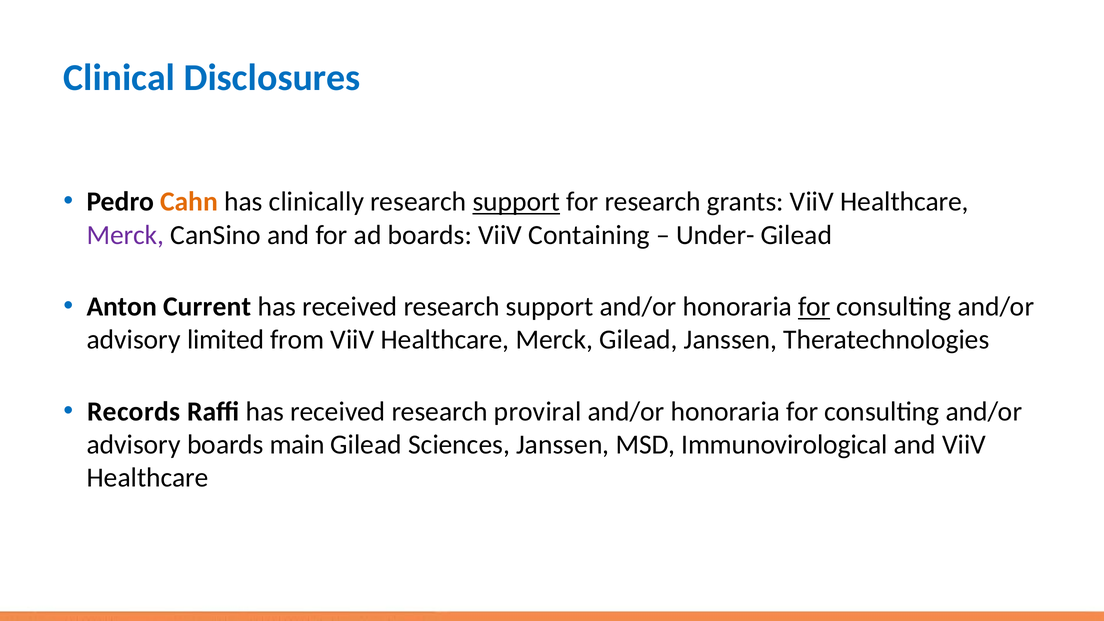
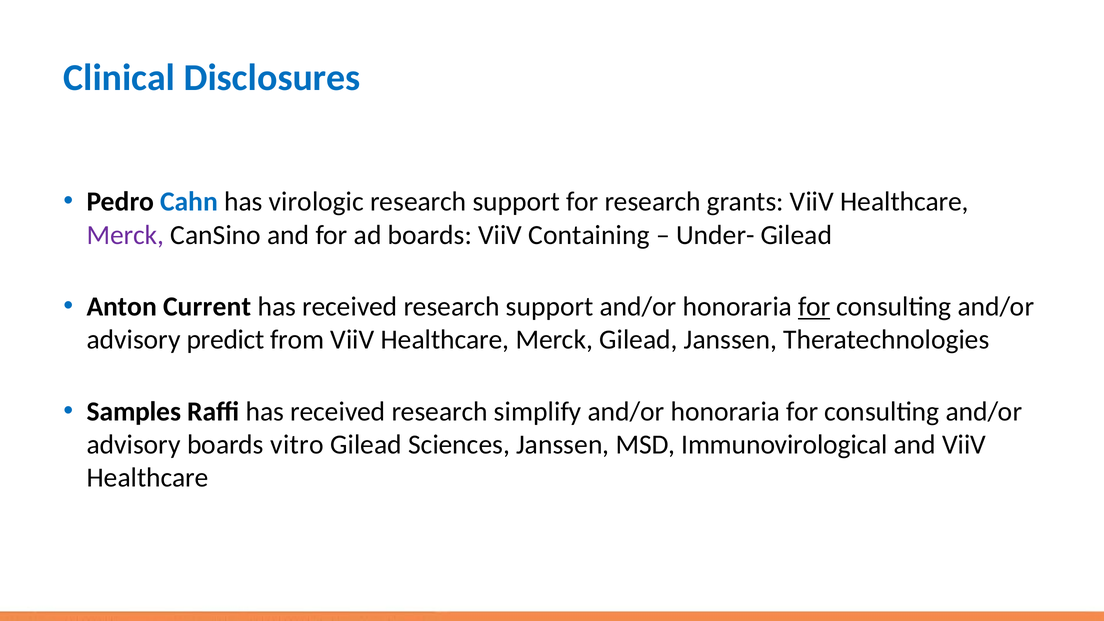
Cahn colour: orange -> blue
clinically: clinically -> virologic
support at (516, 202) underline: present -> none
limited: limited -> predict
Records: Records -> Samples
proviral: proviral -> simplify
main: main -> vitro
